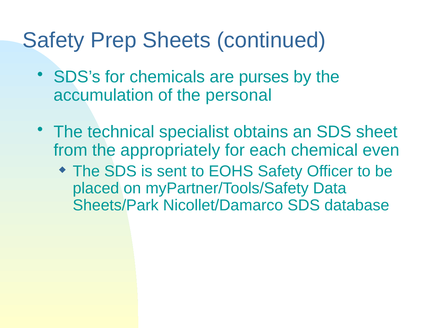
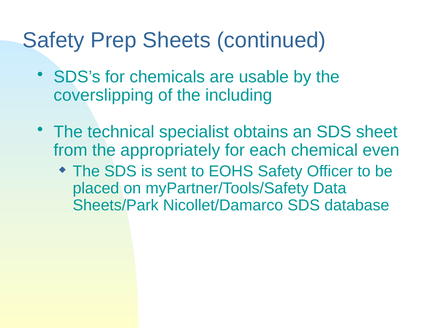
purses: purses -> usable
accumulation: accumulation -> coverslipping
personal: personal -> including
